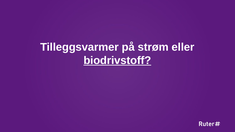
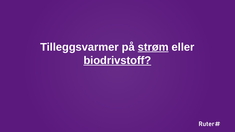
strøm underline: none -> present
